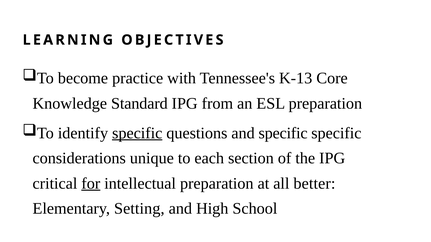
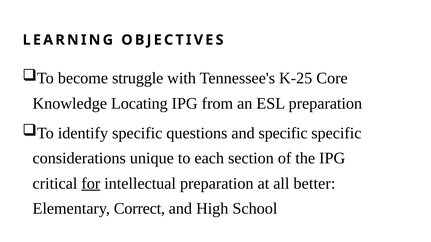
practice: practice -> struggle
K-13: K-13 -> K-25
Standard: Standard -> Locating
specific at (137, 133) underline: present -> none
Setting: Setting -> Correct
